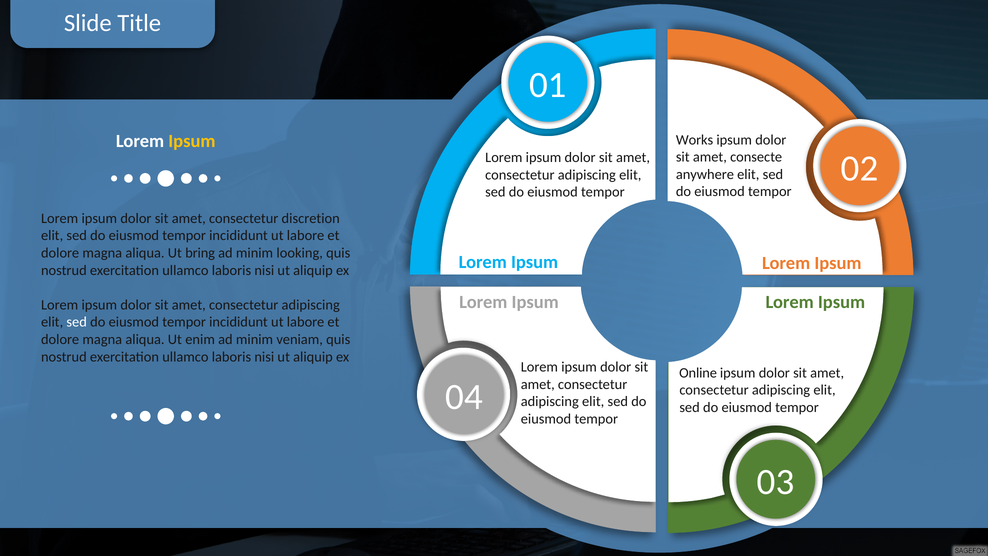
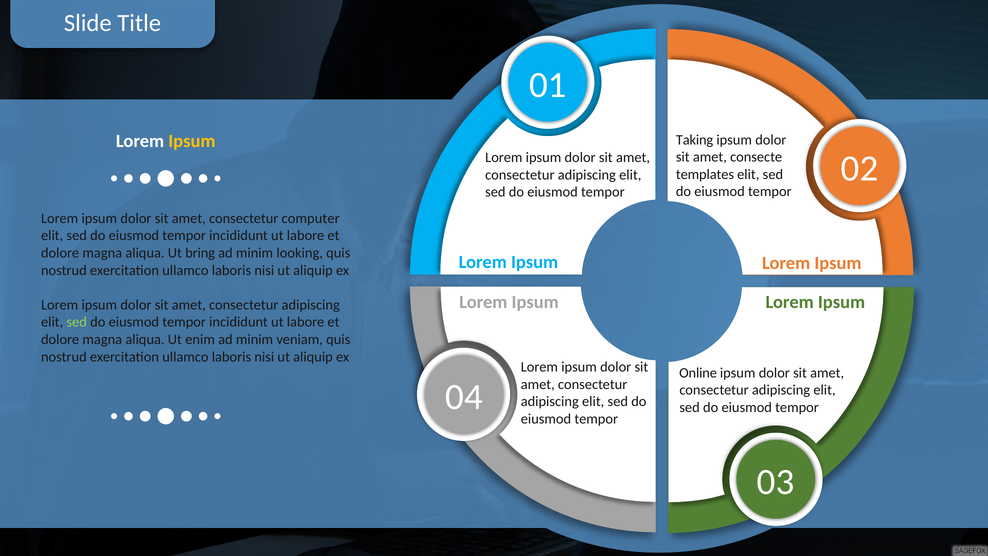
Works: Works -> Taking
anywhere: anywhere -> templates
discretion: discretion -> computer
sed at (77, 322) colour: white -> light green
